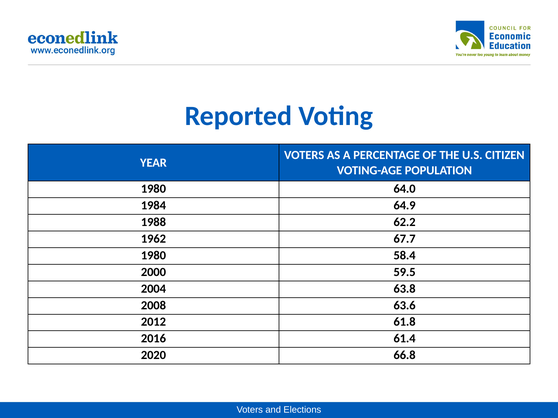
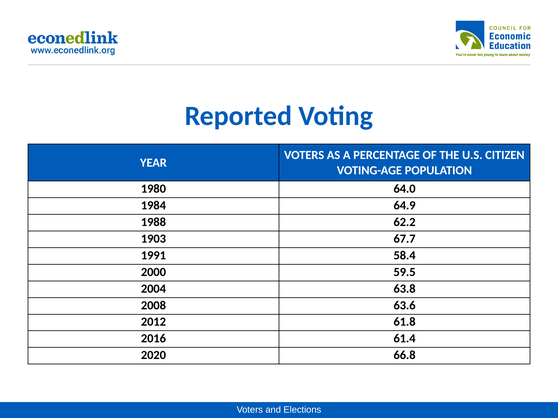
1962: 1962 -> 1903
1980 at (153, 256): 1980 -> 1991
